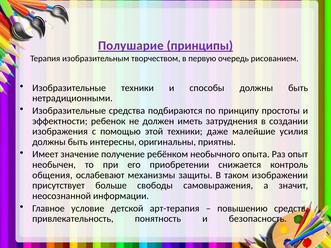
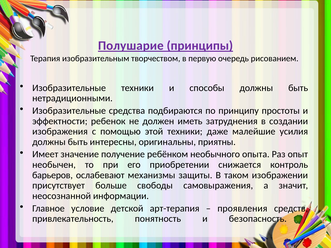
общения: общения -> барьеров
повышению: повышению -> проявления
